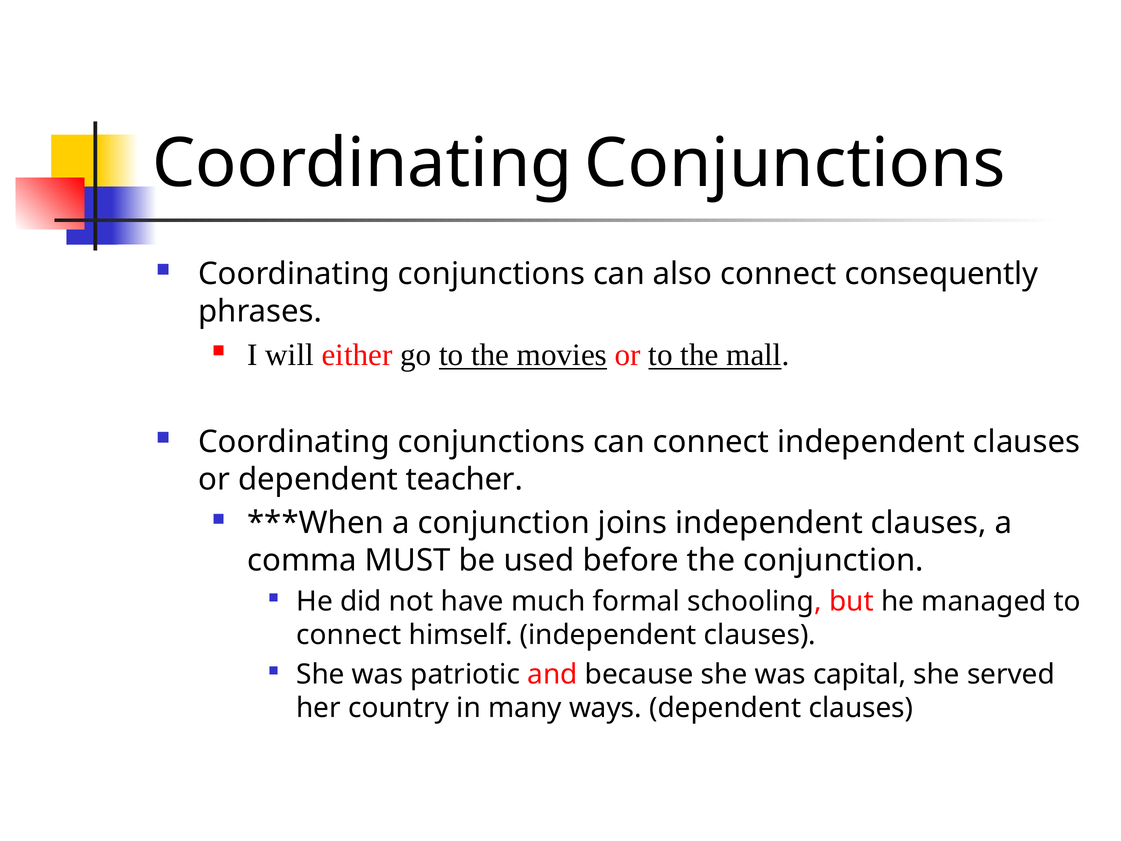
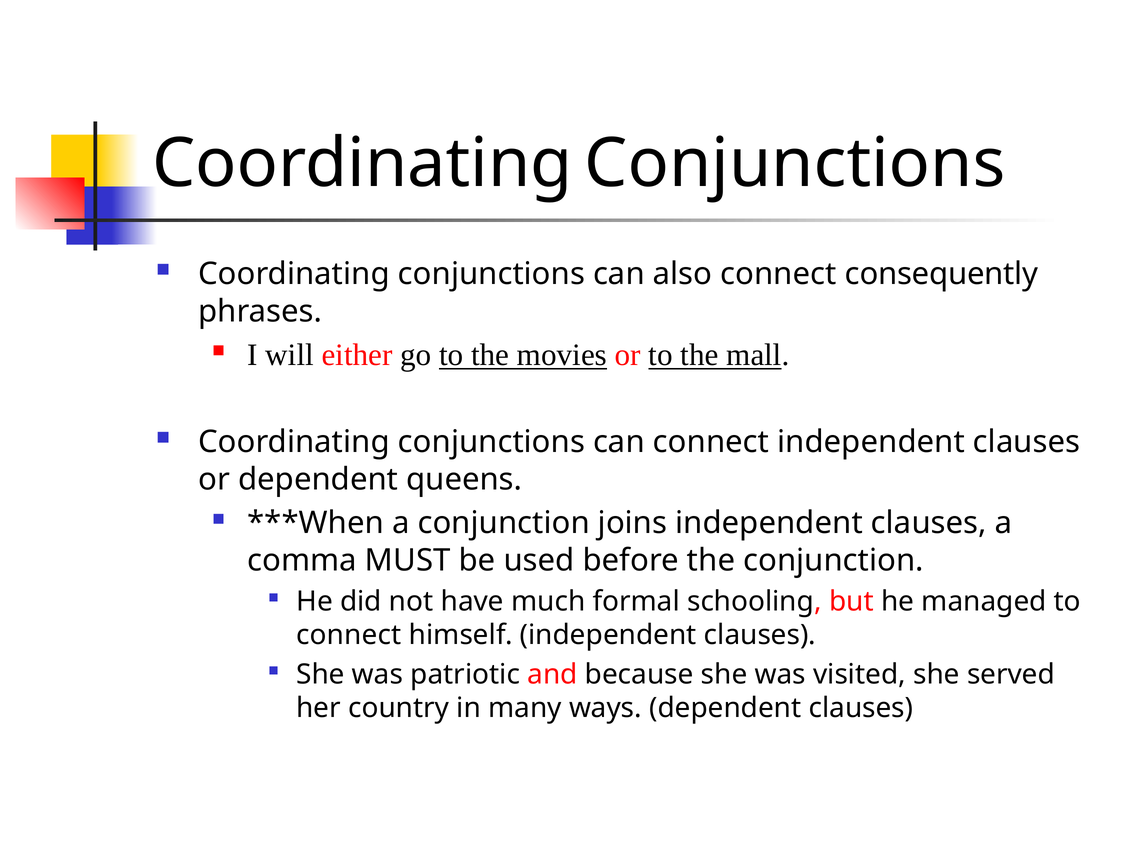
teacher: teacher -> queens
capital: capital -> visited
